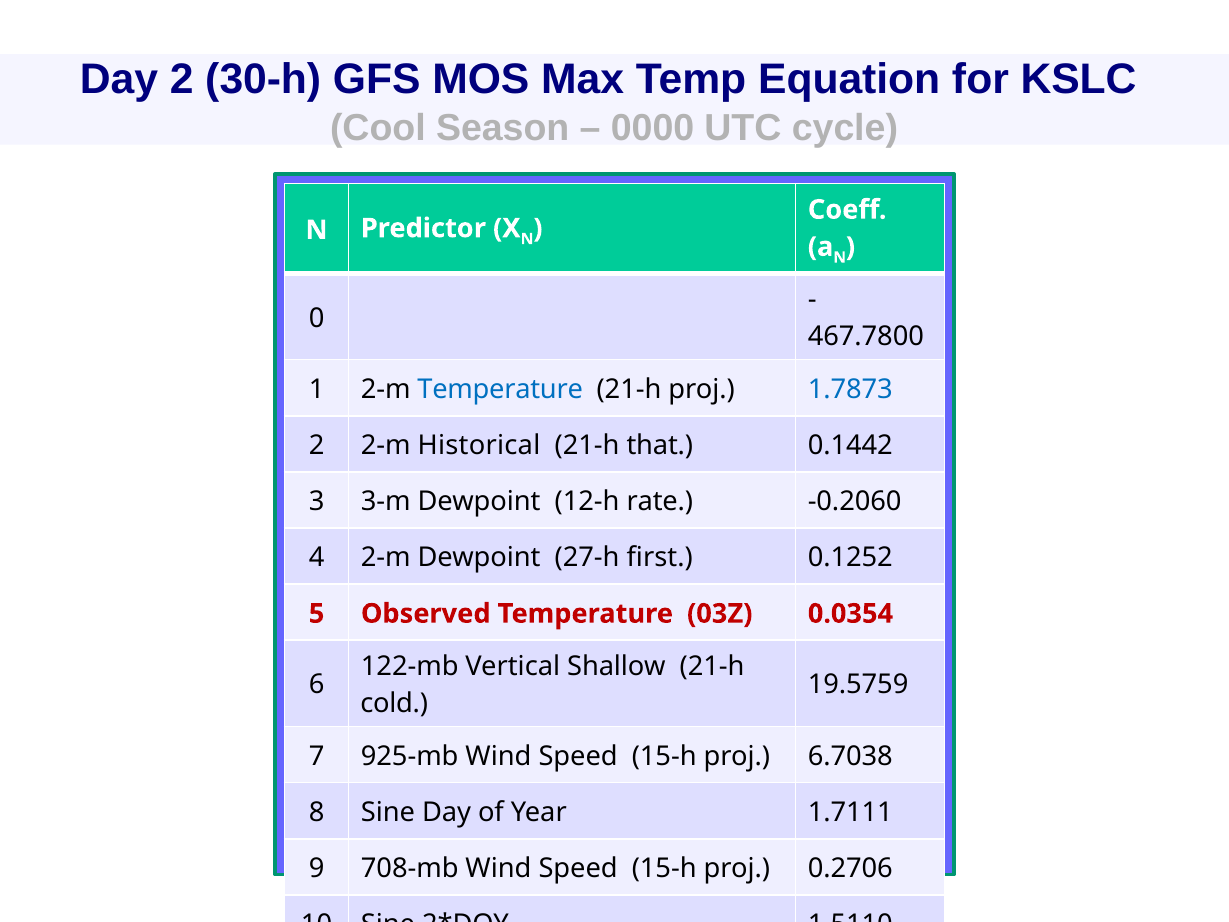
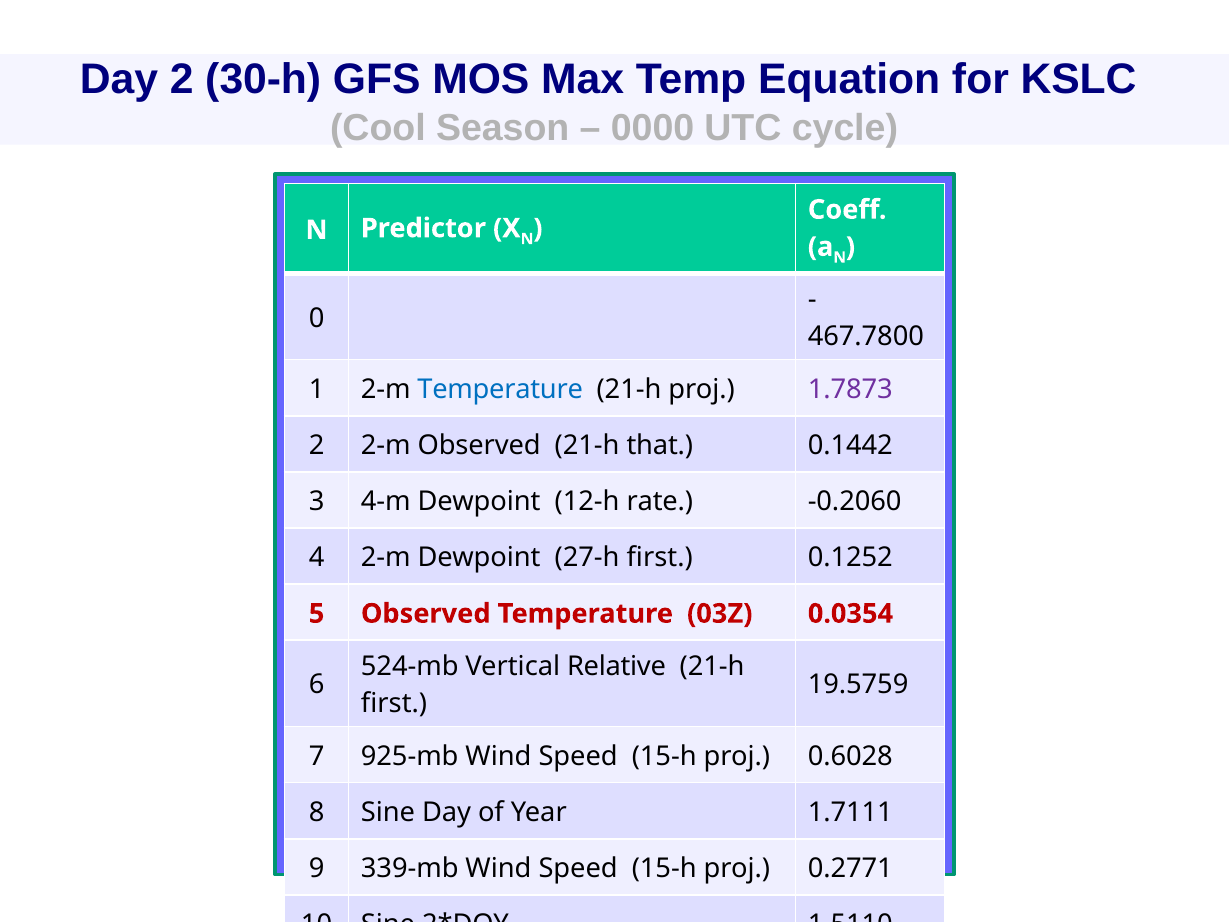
1.7873 colour: blue -> purple
2-m Historical: Historical -> Observed
3-m: 3-m -> 4-m
122-mb: 122-mb -> 524-mb
Shallow: Shallow -> Relative
cold at (394, 703): cold -> first
6.7038: 6.7038 -> 0.6028
708-mb: 708-mb -> 339-mb
0.2706: 0.2706 -> 0.2771
